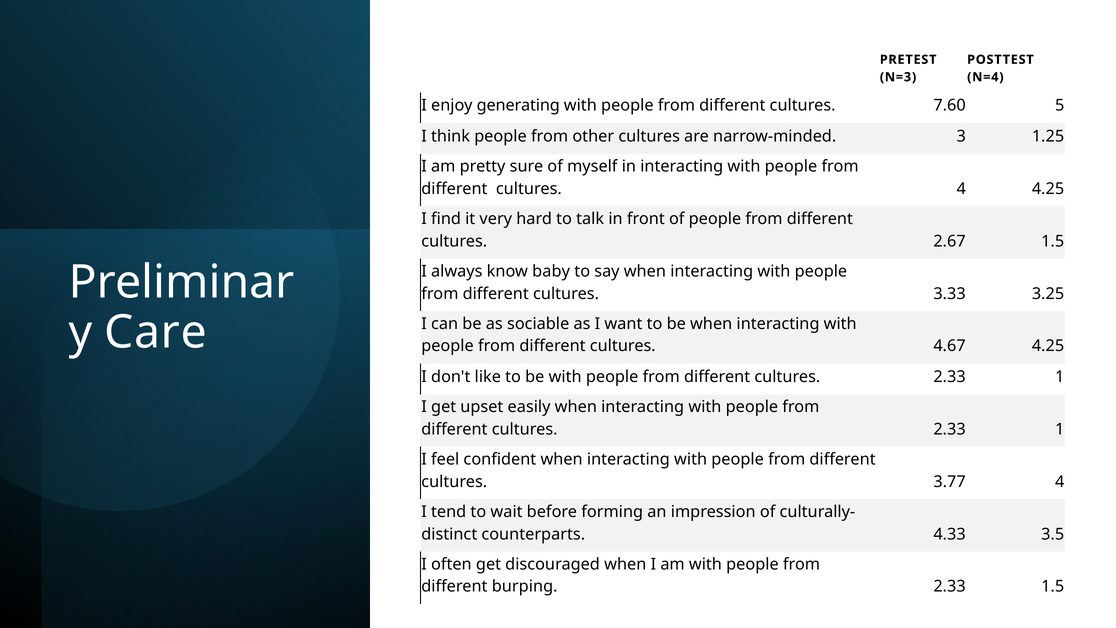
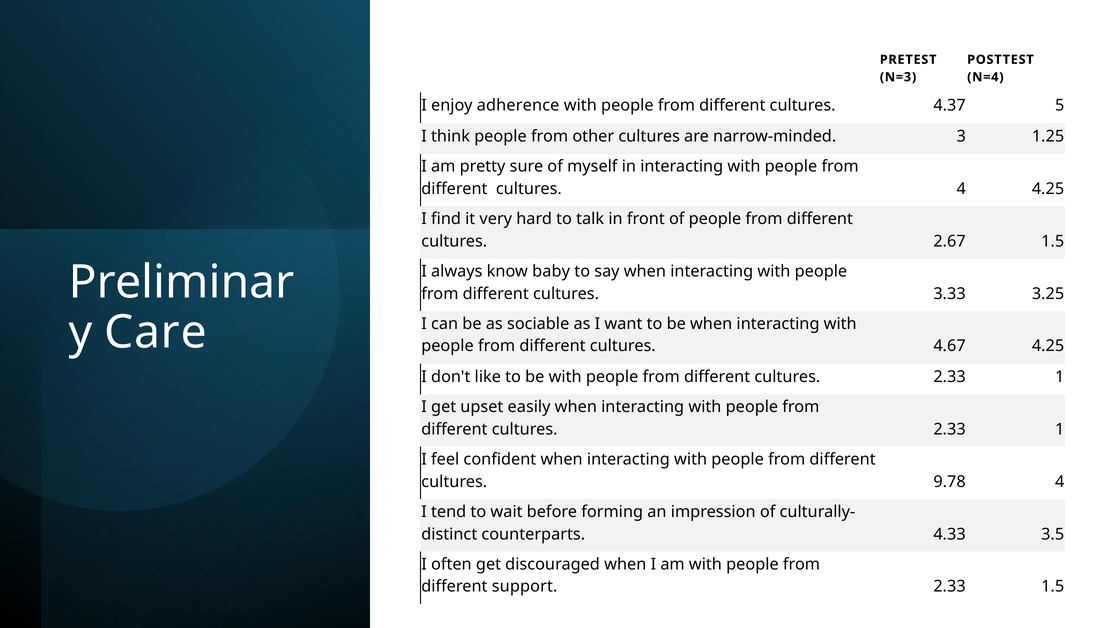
generating: generating -> adherence
7.60: 7.60 -> 4.37
3.77: 3.77 -> 9.78
burping: burping -> support
